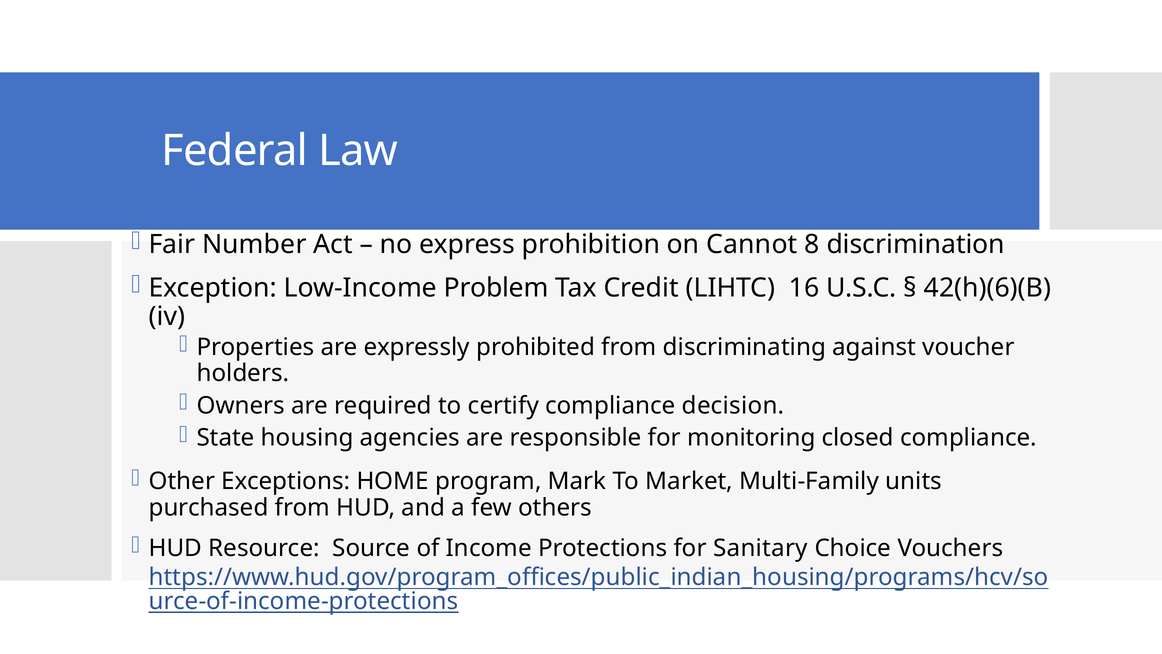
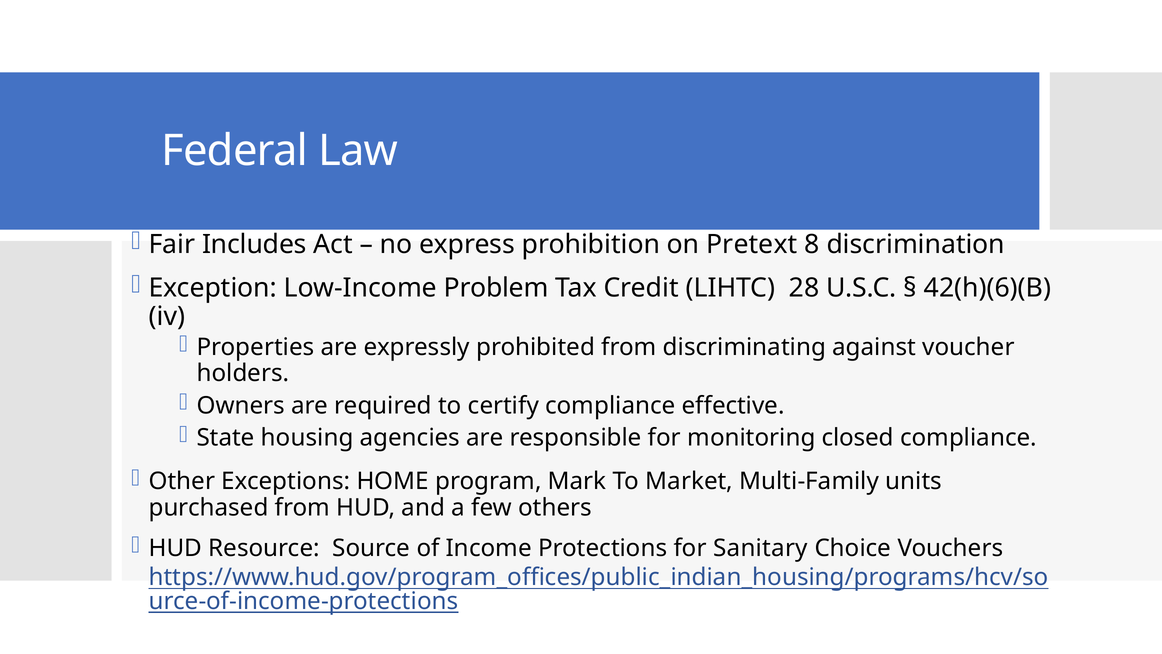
Number: Number -> Includes
Cannot: Cannot -> Pretext
16: 16 -> 28
decision: decision -> effective
